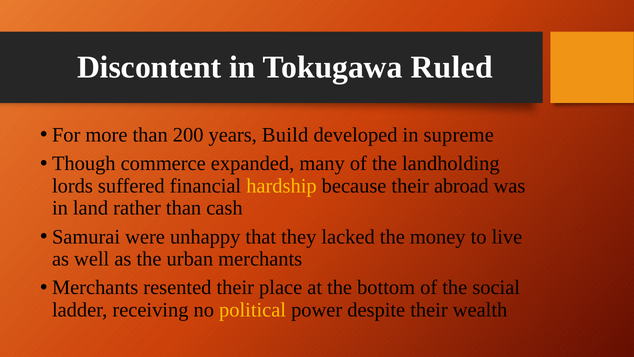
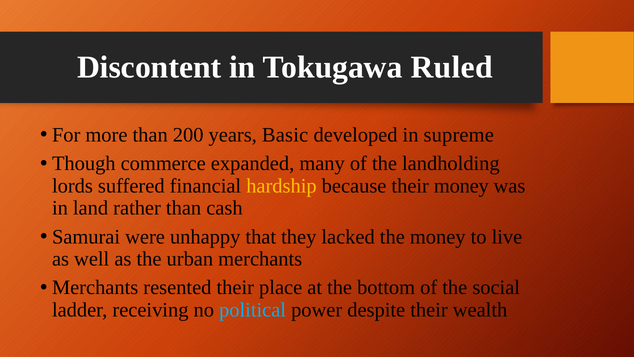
Build: Build -> Basic
their abroad: abroad -> money
political colour: yellow -> light blue
